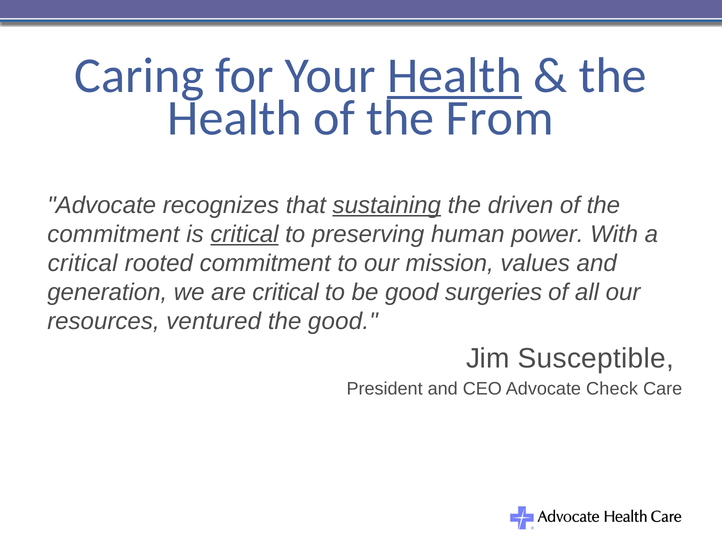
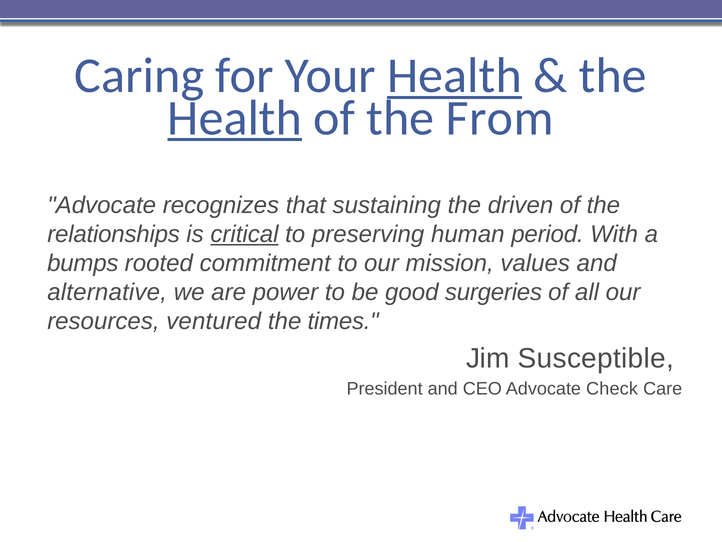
Health at (235, 118) underline: none -> present
sustaining underline: present -> none
commitment at (113, 234): commitment -> relationships
power: power -> period
critical at (83, 263): critical -> bumps
generation: generation -> alternative
are critical: critical -> power
the good: good -> times
